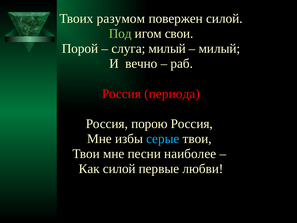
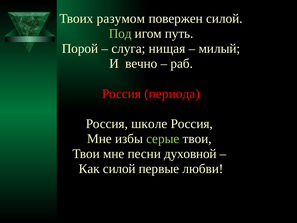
свои: свои -> путь
слуга милый: милый -> нищая
порою: порою -> школе
серые colour: light blue -> light green
наиболее: наиболее -> духовной
